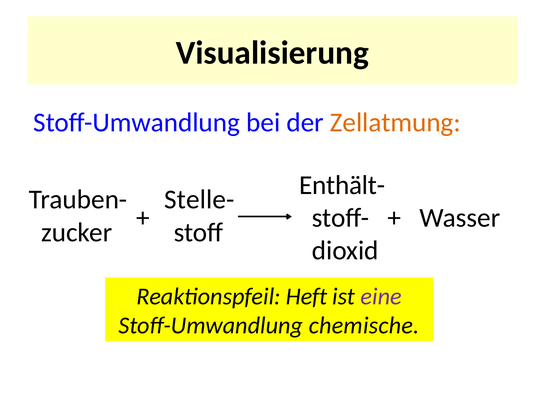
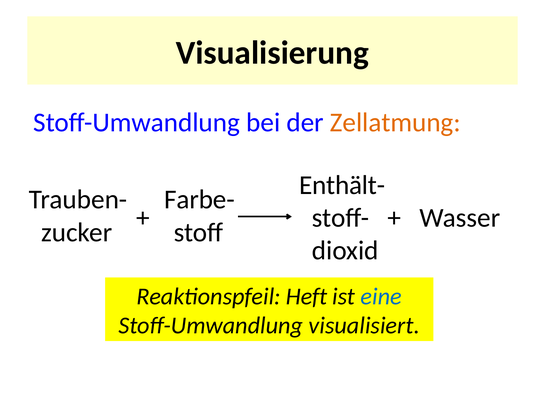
Stelle-: Stelle- -> Farbe-
eine colour: purple -> blue
chemische: chemische -> visualisiert
